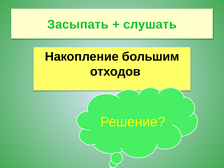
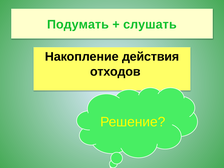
Засыпать: Засыпать -> Подумать
большим: большим -> действия
